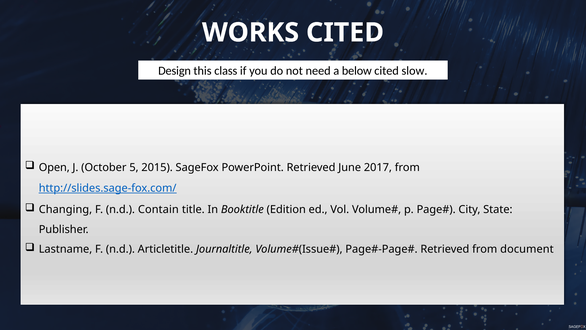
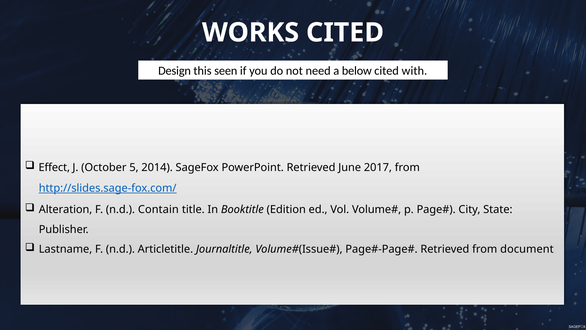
class: class -> seen
slow: slow -> with
Open: Open -> Effect
2015: 2015 -> 2014
Changing: Changing -> Alteration
